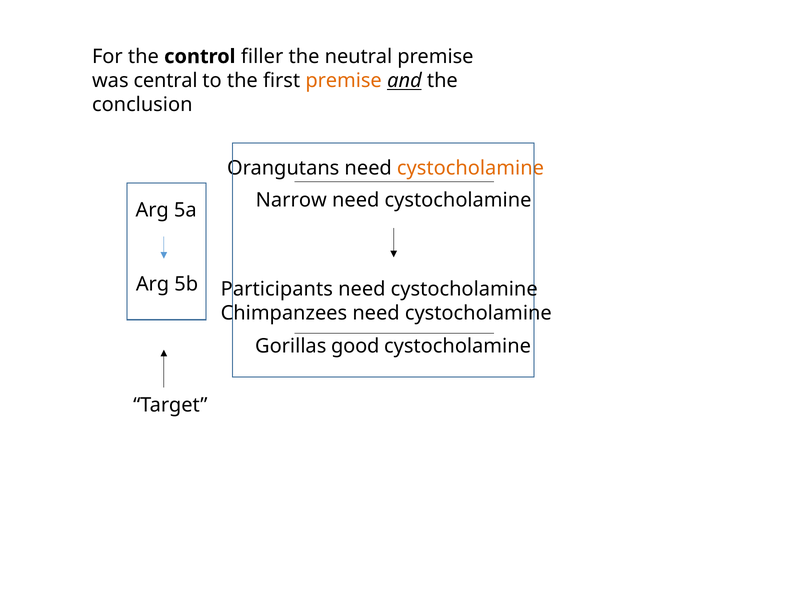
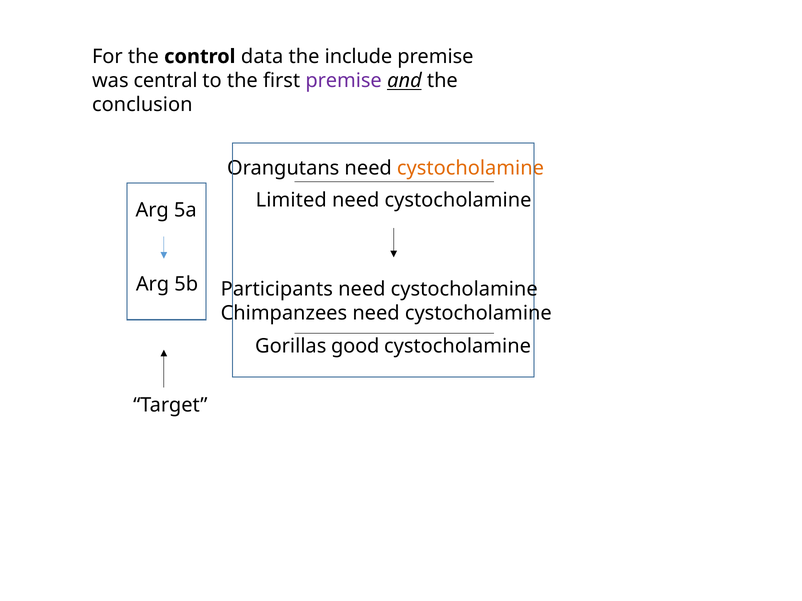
filler: filler -> data
neutral: neutral -> include
premise at (344, 81) colour: orange -> purple
Narrow: Narrow -> Limited
